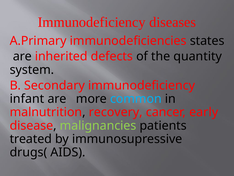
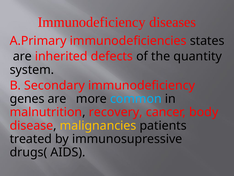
infant: infant -> genes
early: early -> body
malignancies colour: light green -> yellow
